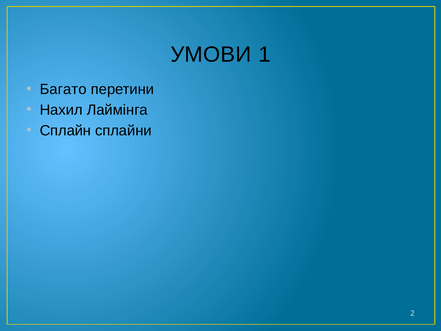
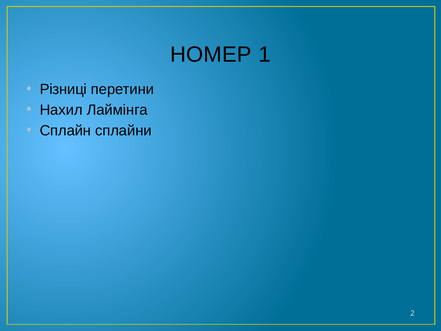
УМОВИ: УМОВИ -> НОМЕР
Багато: Багато -> Різниці
